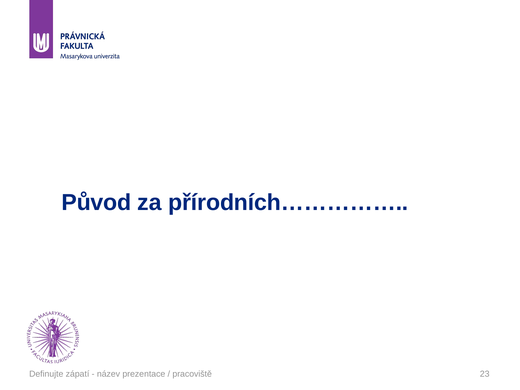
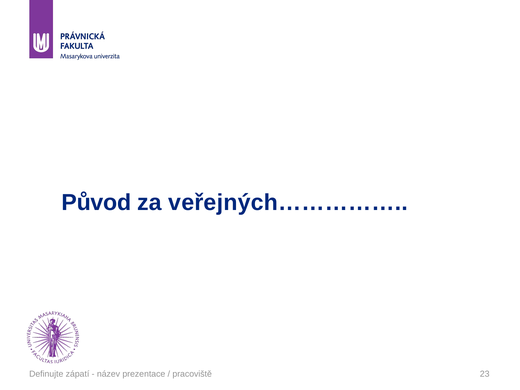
přírodních……………: přírodních…………… -> veřejných……………
